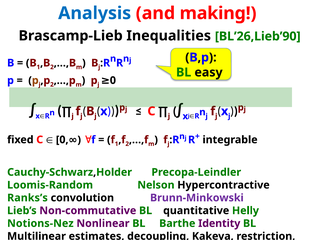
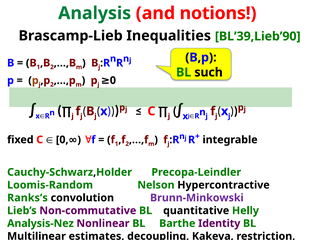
Analysis colour: blue -> green
making: making -> notions
BL’26,Lieb’90: BL’26,Lieb’90 -> BL’39,Lieb’90
easy: easy -> such
Notions-Nez: Notions-Nez -> Analysis-Nez
